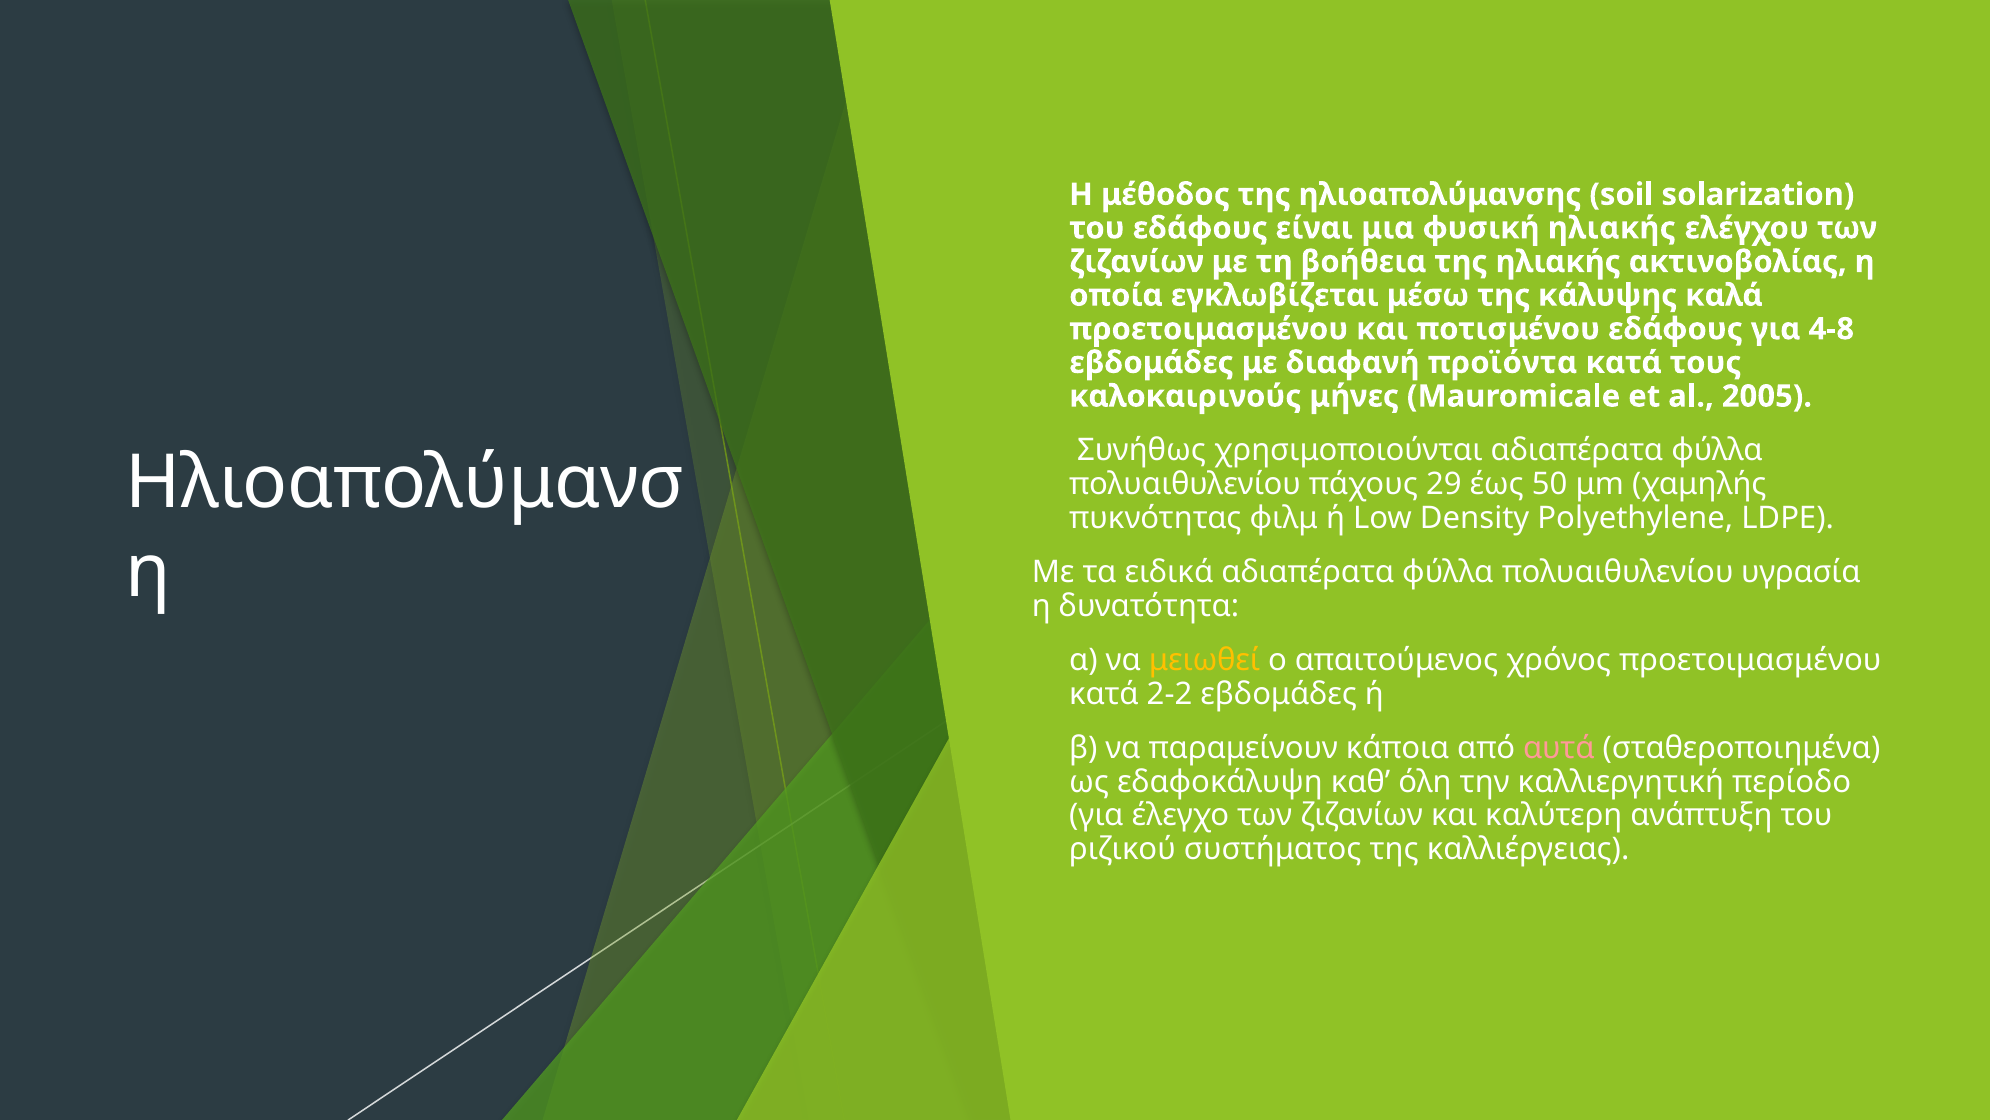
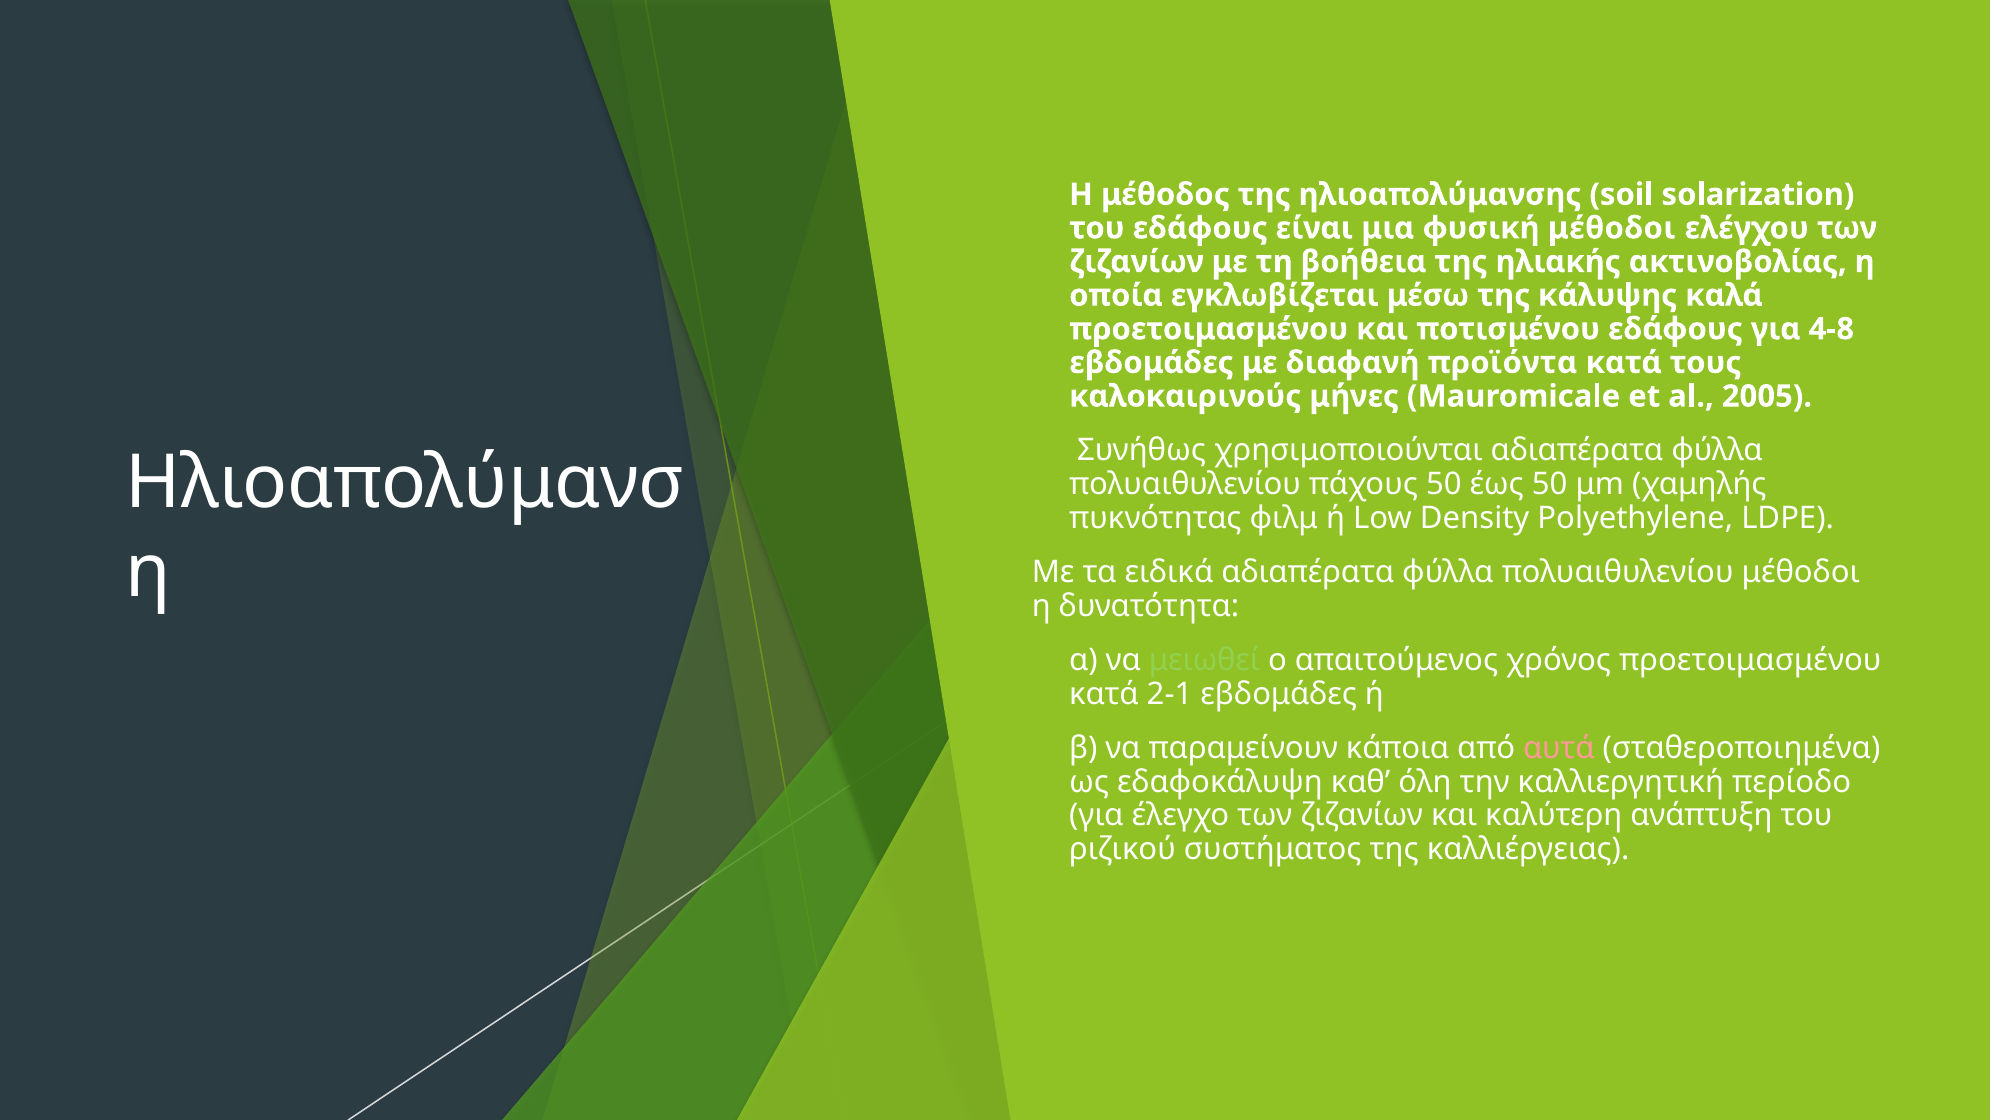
φυσική ηλιακής: ηλιακής -> μέθοδοι
πάχους 29: 29 -> 50
πολυαιθυλενίου υγρασία: υγρασία -> μέθοδοι
μειωθεί colour: yellow -> light green
2-2: 2-2 -> 2-1
